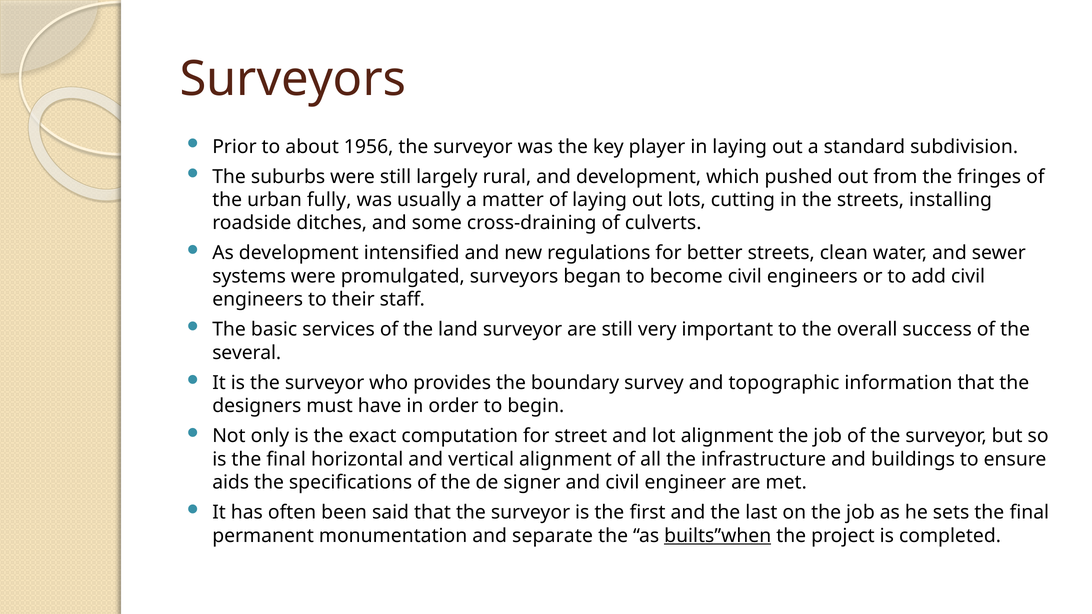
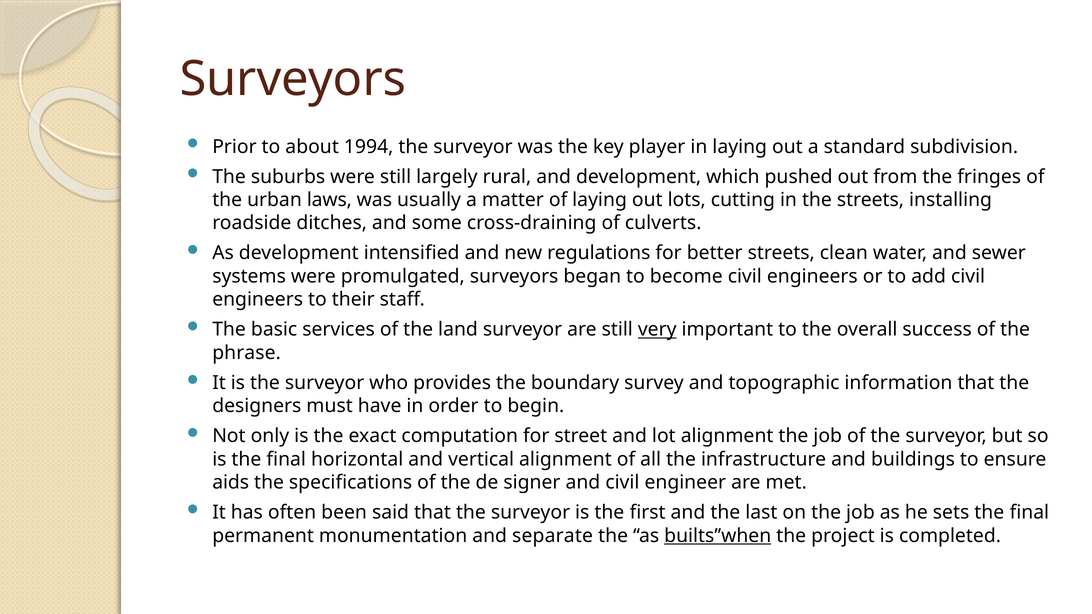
1956: 1956 -> 1994
fully: fully -> laws
very underline: none -> present
several: several -> phrase
